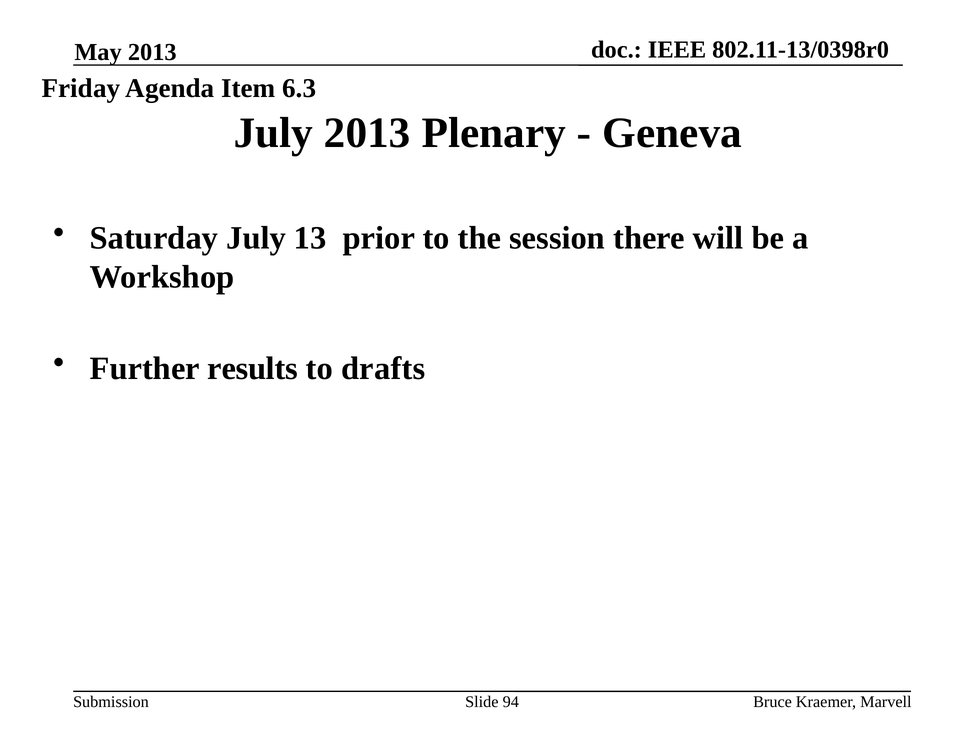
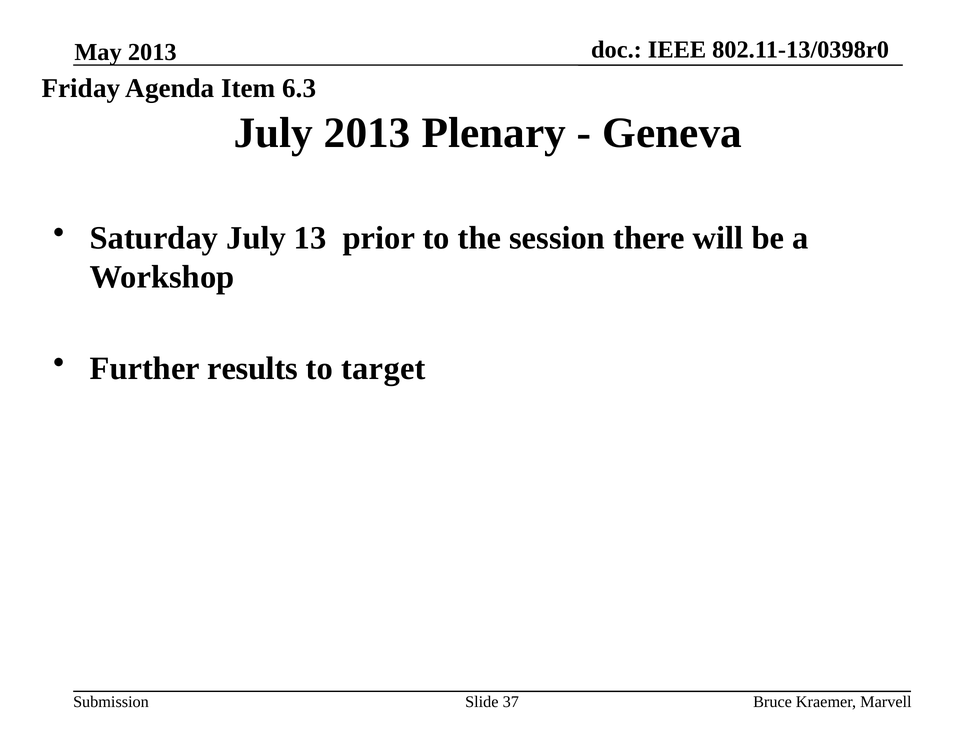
drafts: drafts -> target
94: 94 -> 37
